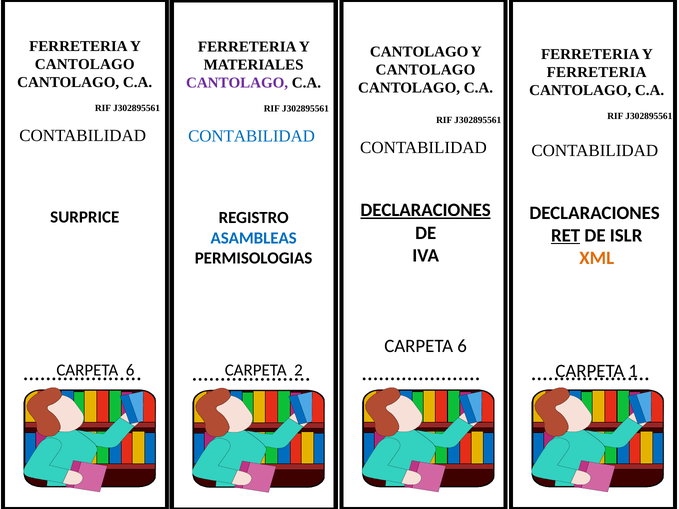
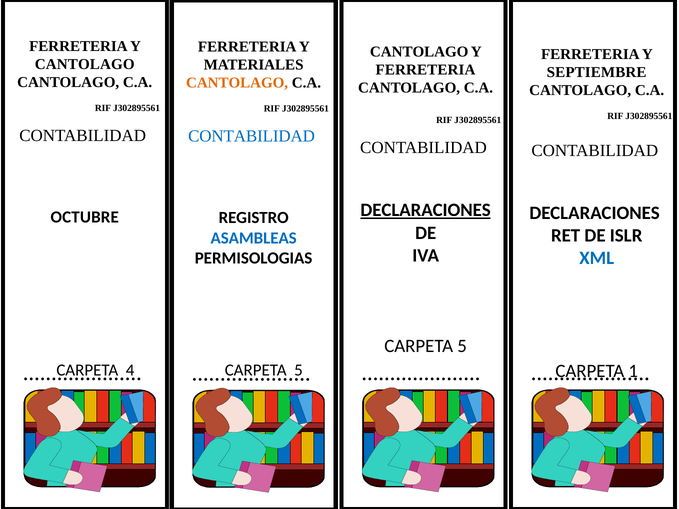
CANTOLAGO at (426, 70): CANTOLAGO -> FERRETERIA
FERRETERIA at (597, 72): FERRETERIA -> SEPTIEMBRE
CANTOLAGO at (237, 83) colour: purple -> orange
SURPRICE: SURPRICE -> OCTUBRE
RET underline: present -> none
XML colour: orange -> blue
6 at (462, 346): 6 -> 5
6 at (130, 370): 6 -> 4
2 at (298, 370): 2 -> 5
